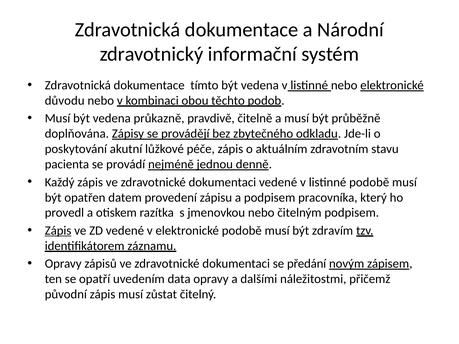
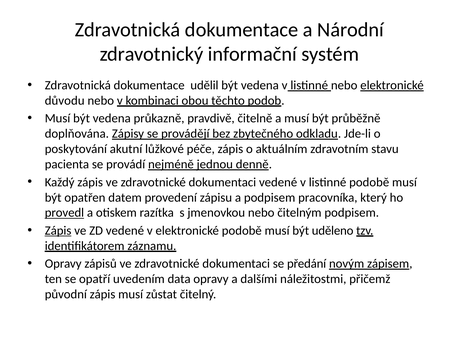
tímto: tímto -> udělil
provedl underline: none -> present
zdravím: zdravím -> uděleno
